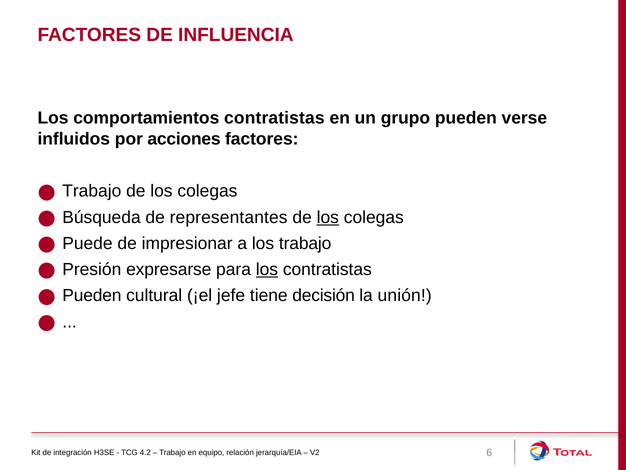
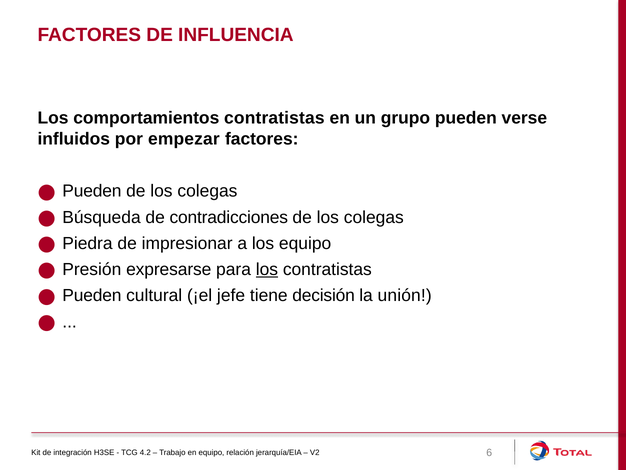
acciones: acciones -> empezar
Trabajo at (92, 191): Trabajo -> Pueden
representantes: representantes -> contradicciones
los at (328, 217) underline: present -> none
Puede: Puede -> Piedra
los trabajo: trabajo -> equipo
